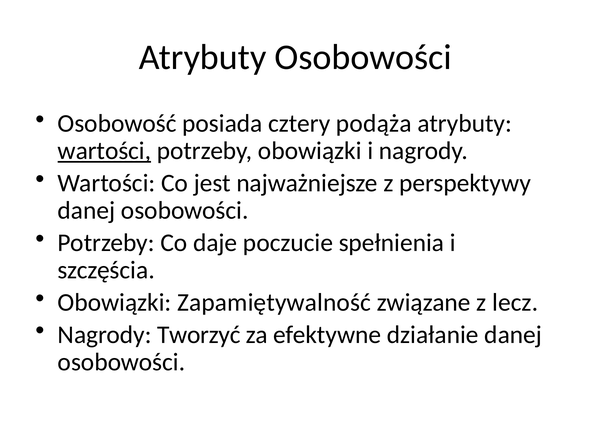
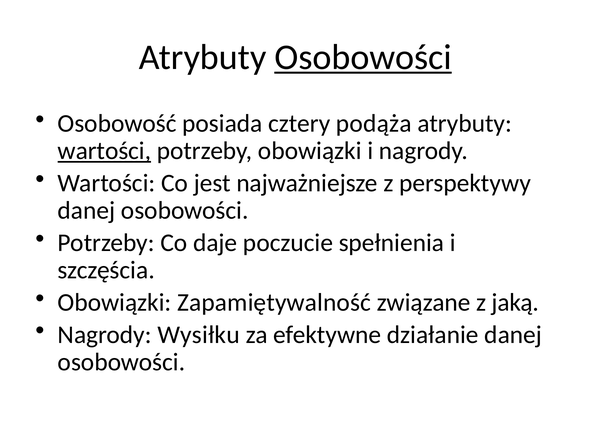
Osobowości at (363, 57) underline: none -> present
lecz: lecz -> jaką
Tworzyć: Tworzyć -> Wysiłku
